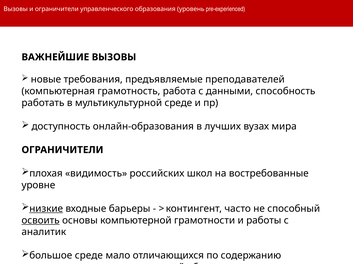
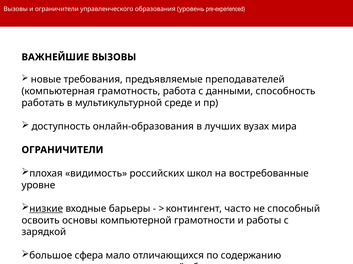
освоить underline: present -> none
аналитик: аналитик -> зарядкой
большое среде: среде -> сфера
